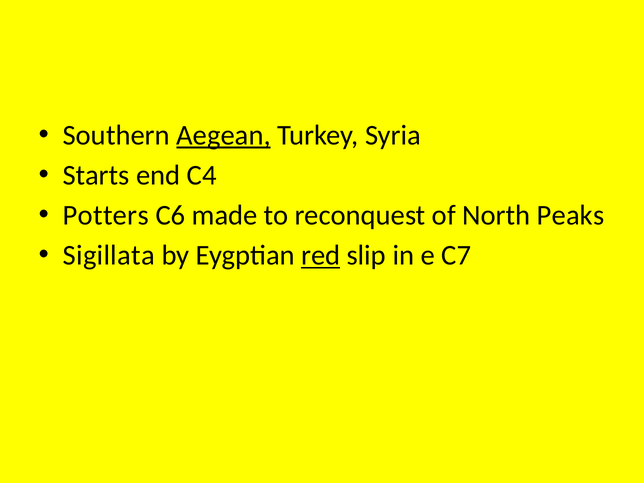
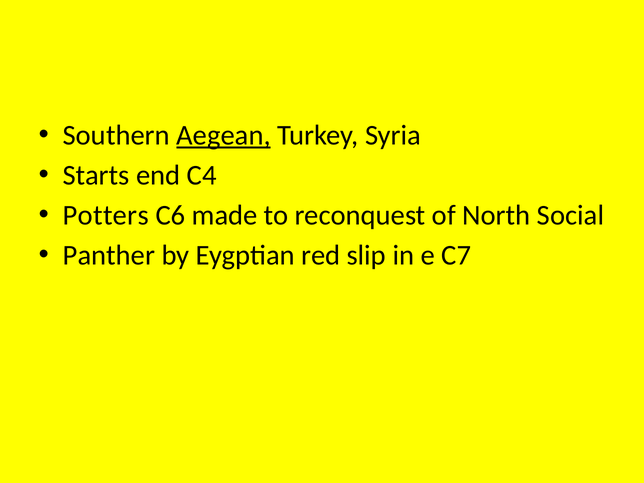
Peaks: Peaks -> Social
Sigillata: Sigillata -> Panther
red underline: present -> none
